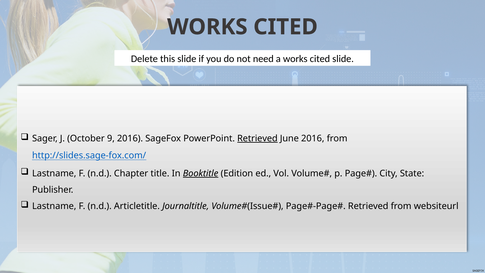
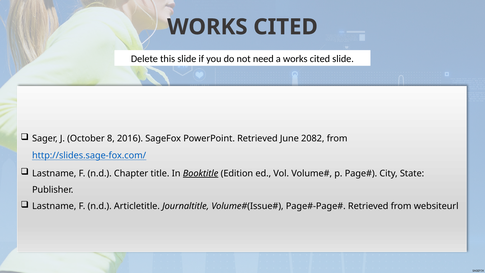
9: 9 -> 8
Retrieved at (257, 138) underline: present -> none
June 2016: 2016 -> 2082
